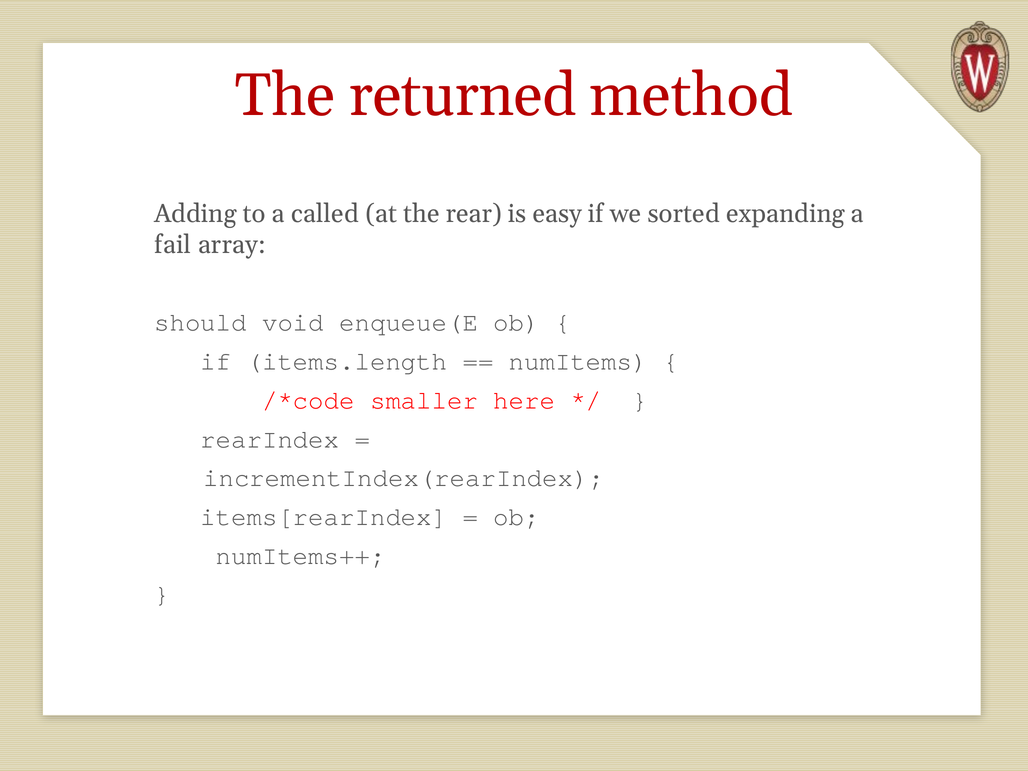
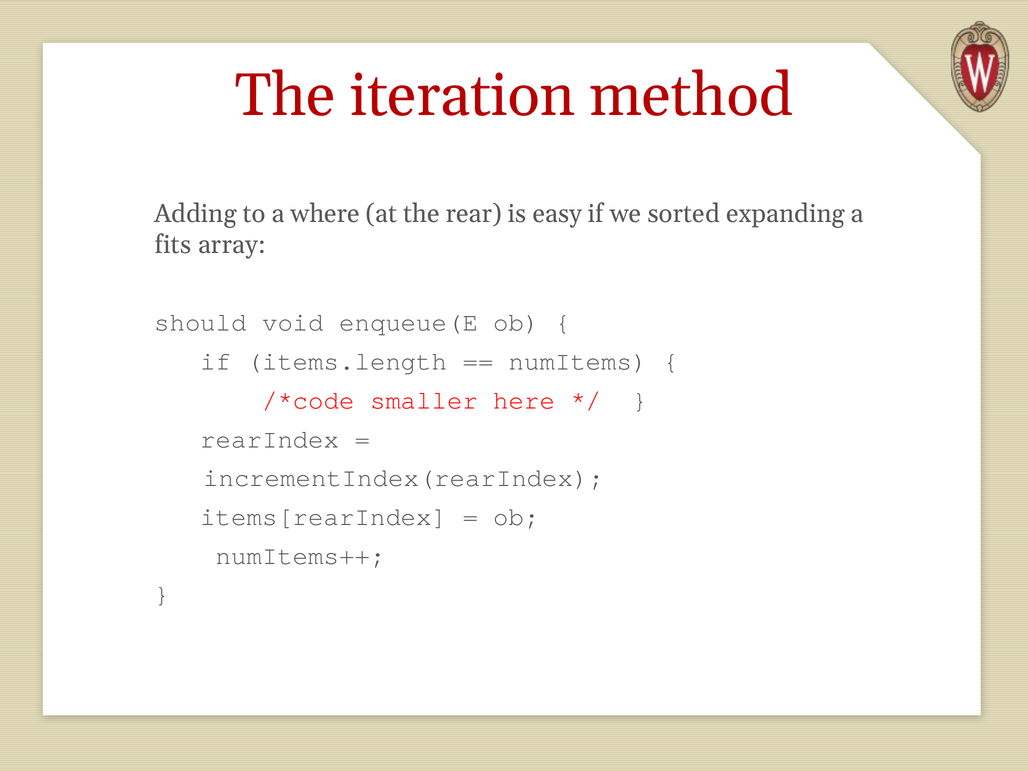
returned: returned -> iteration
called: called -> where
fail: fail -> fits
